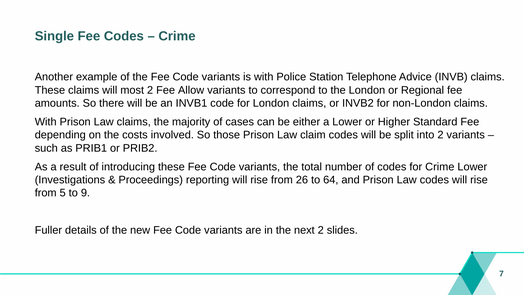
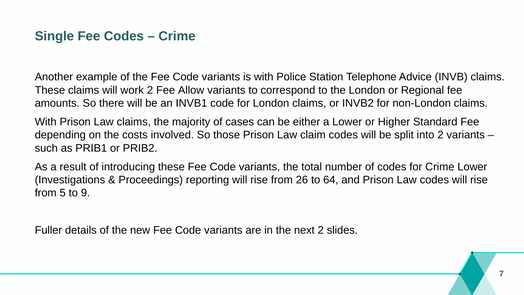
most: most -> work
